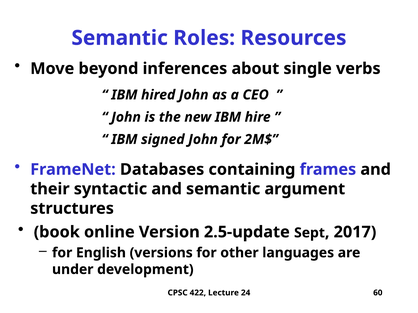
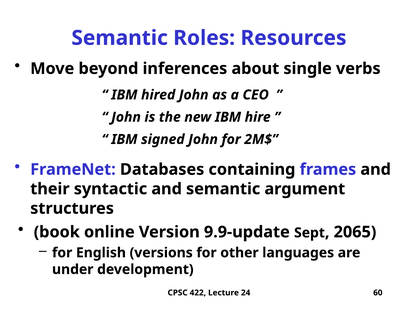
2.5-update: 2.5-update -> 9.9-update
2017: 2017 -> 2065
